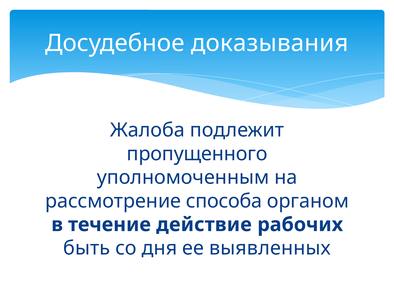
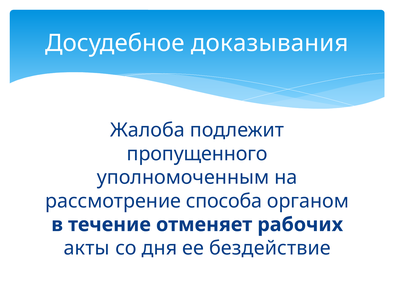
действие: действие -> отменяет
быть: быть -> акты
выявленных: выявленных -> бездействие
